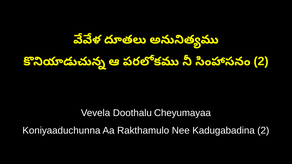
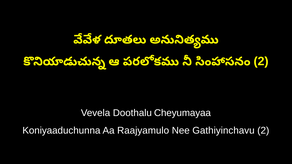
Rakthamulo: Rakthamulo -> Raajyamulo
Kadugabadina: Kadugabadina -> Gathiyinchavu
